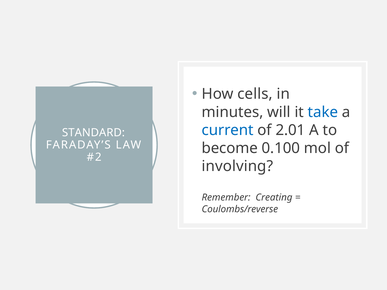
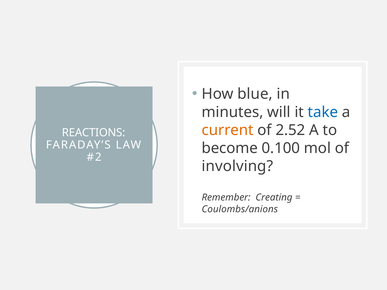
cells: cells -> blue
current colour: blue -> orange
2.01: 2.01 -> 2.52
STANDARD: STANDARD -> REACTIONS
Coulombs/reverse: Coulombs/reverse -> Coulombs/anions
